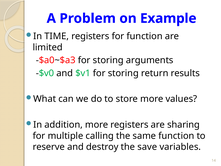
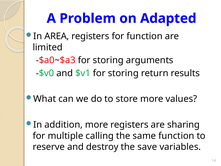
Example: Example -> Adapted
TIME: TIME -> AREA
